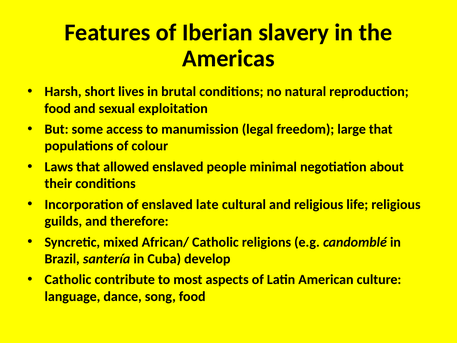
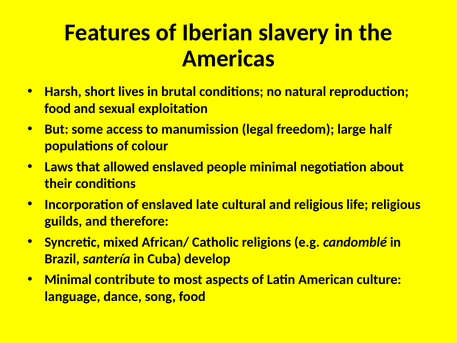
large that: that -> half
Catholic at (68, 279): Catholic -> Minimal
